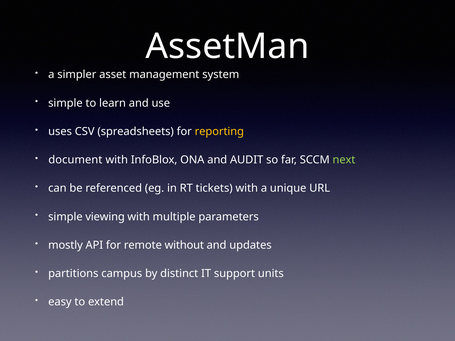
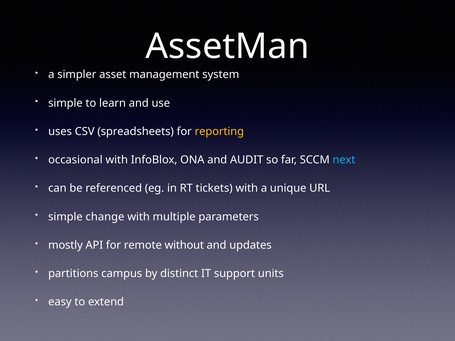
document: document -> occasional
next colour: light green -> light blue
viewing: viewing -> change
